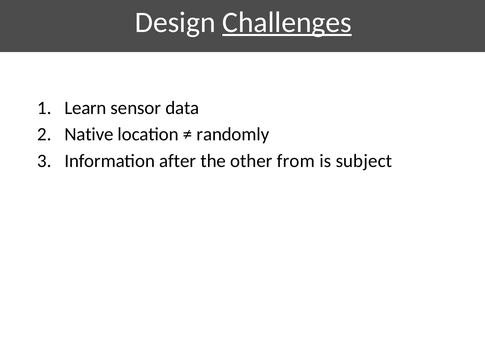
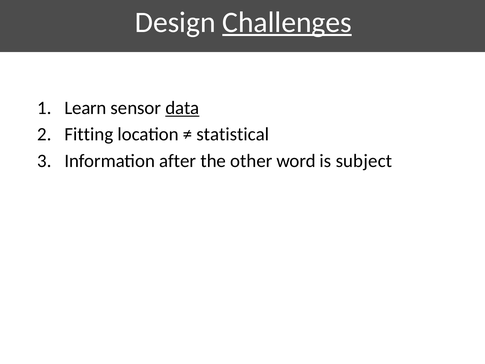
data underline: none -> present
Native: Native -> Fitting
randomly: randomly -> statistical
from: from -> word
